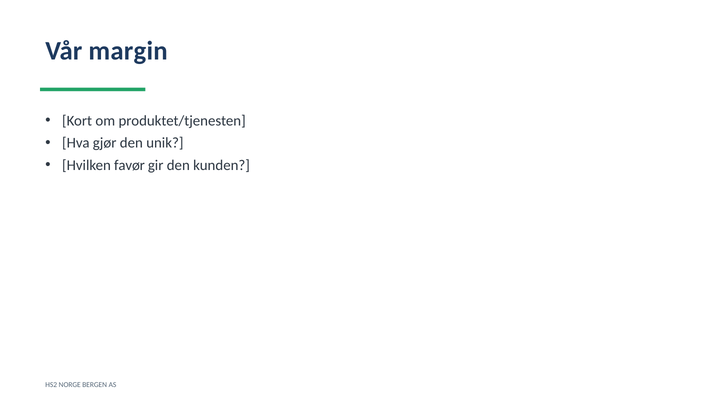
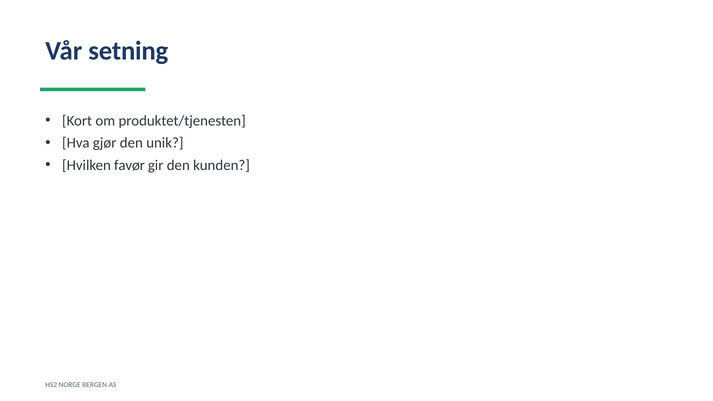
margin: margin -> setning
